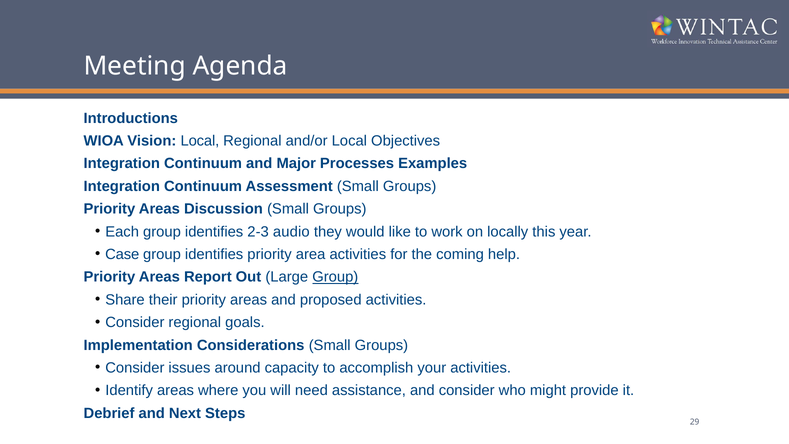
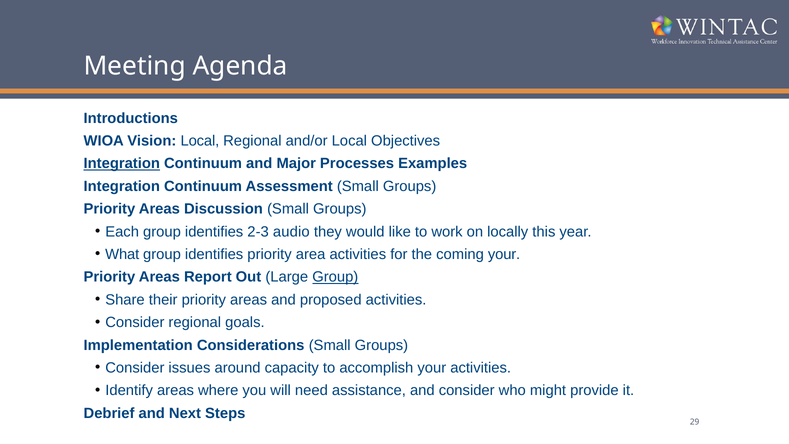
Integration at (122, 163) underline: none -> present
Case: Case -> What
coming help: help -> your
